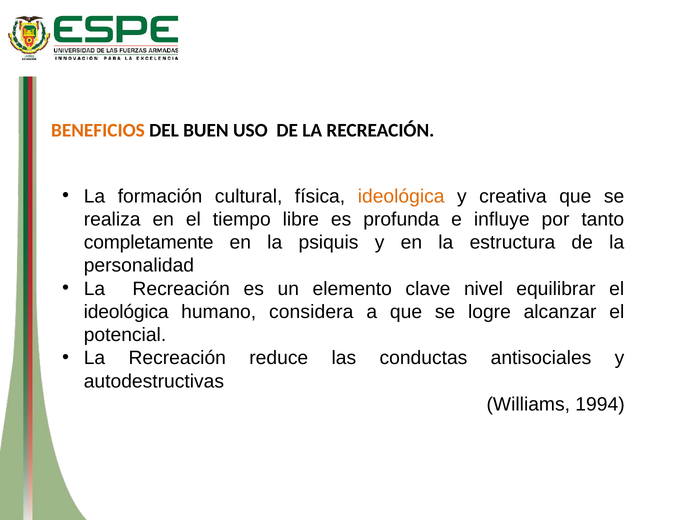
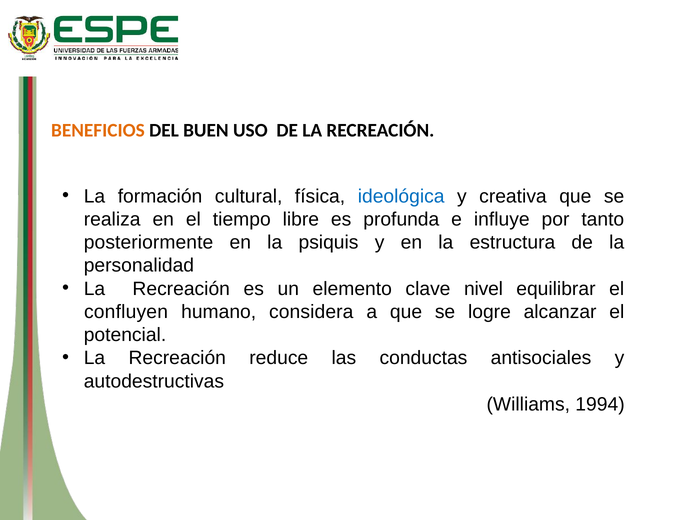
ideológica at (401, 196) colour: orange -> blue
completamente: completamente -> posteriormente
ideológica at (126, 312): ideológica -> confluyen
